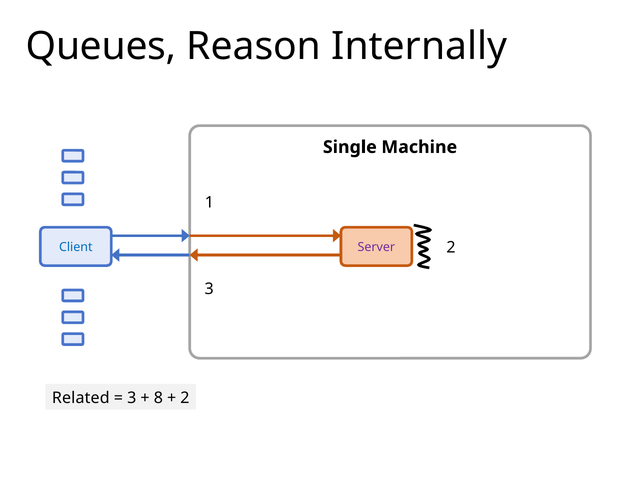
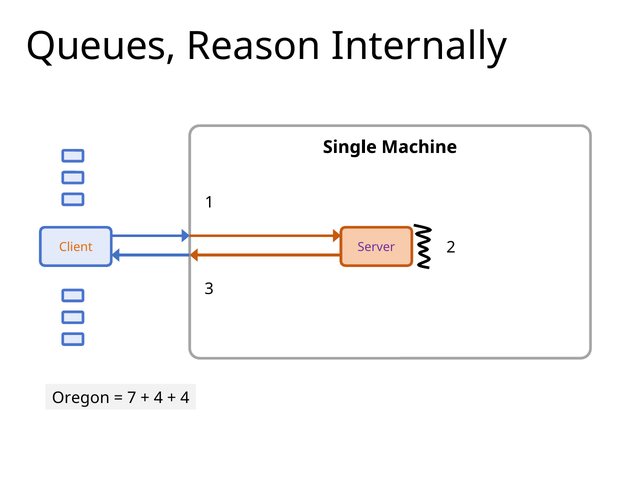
Client colour: blue -> orange
Related: Related -> Oregon
3 at (132, 398): 3 -> 7
8 at (158, 398): 8 -> 4
2 at (185, 398): 2 -> 4
